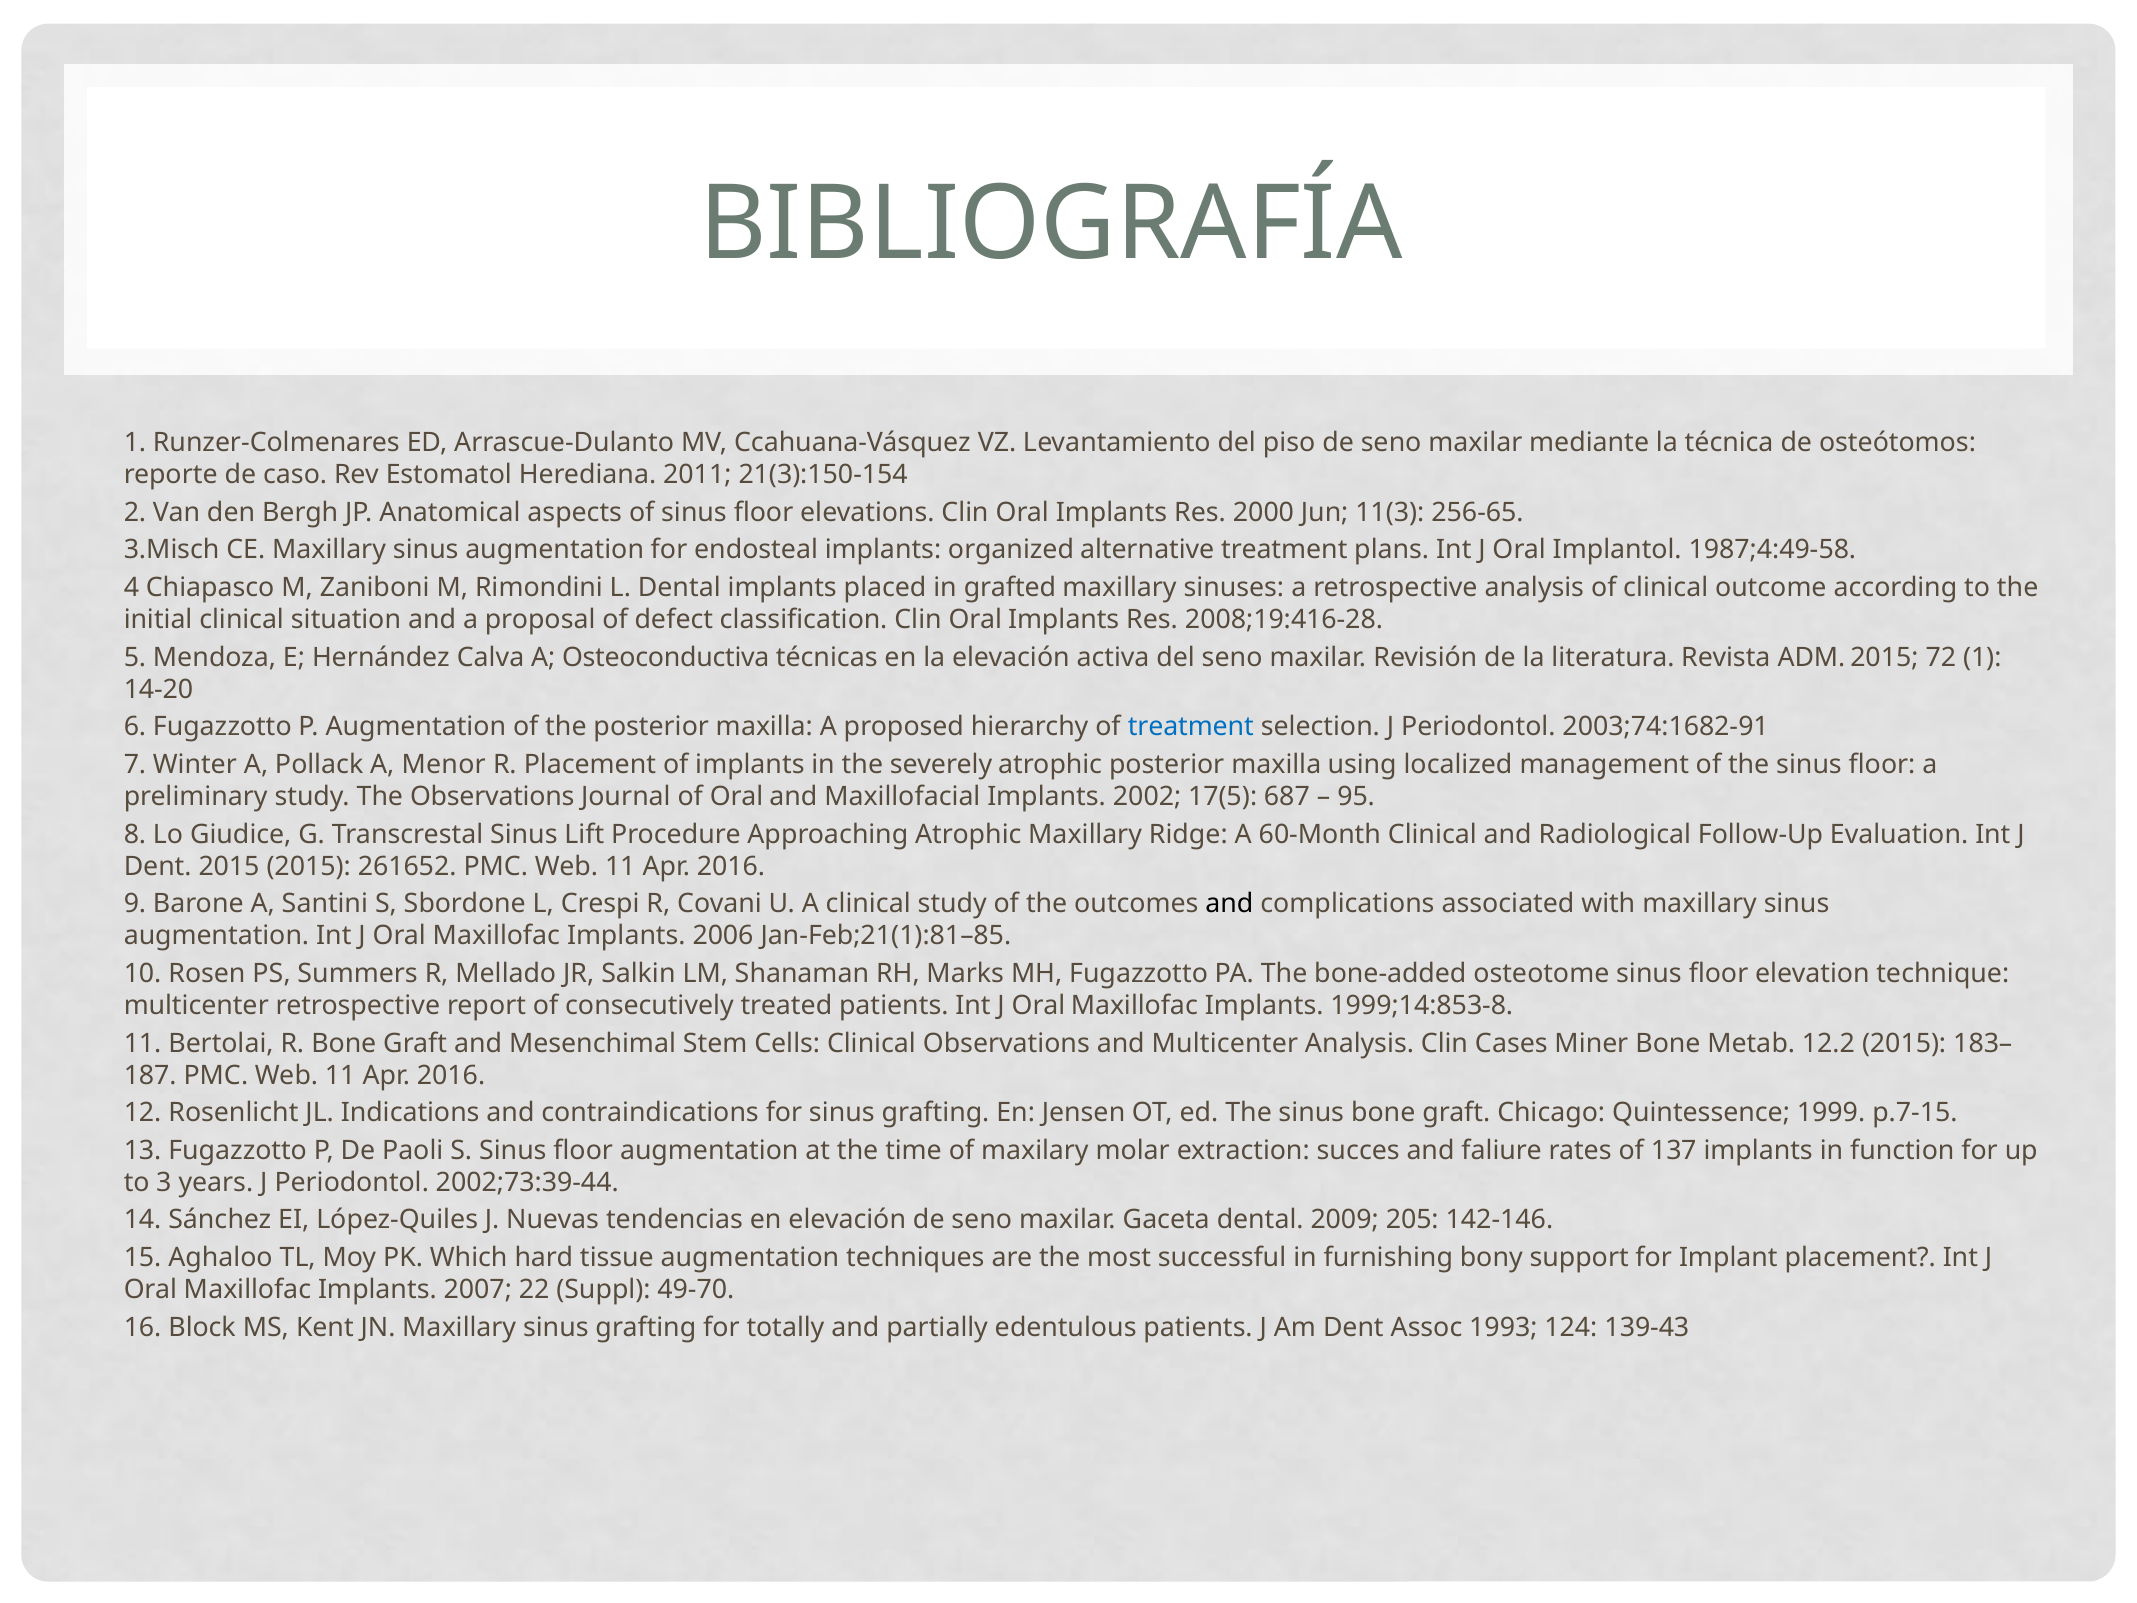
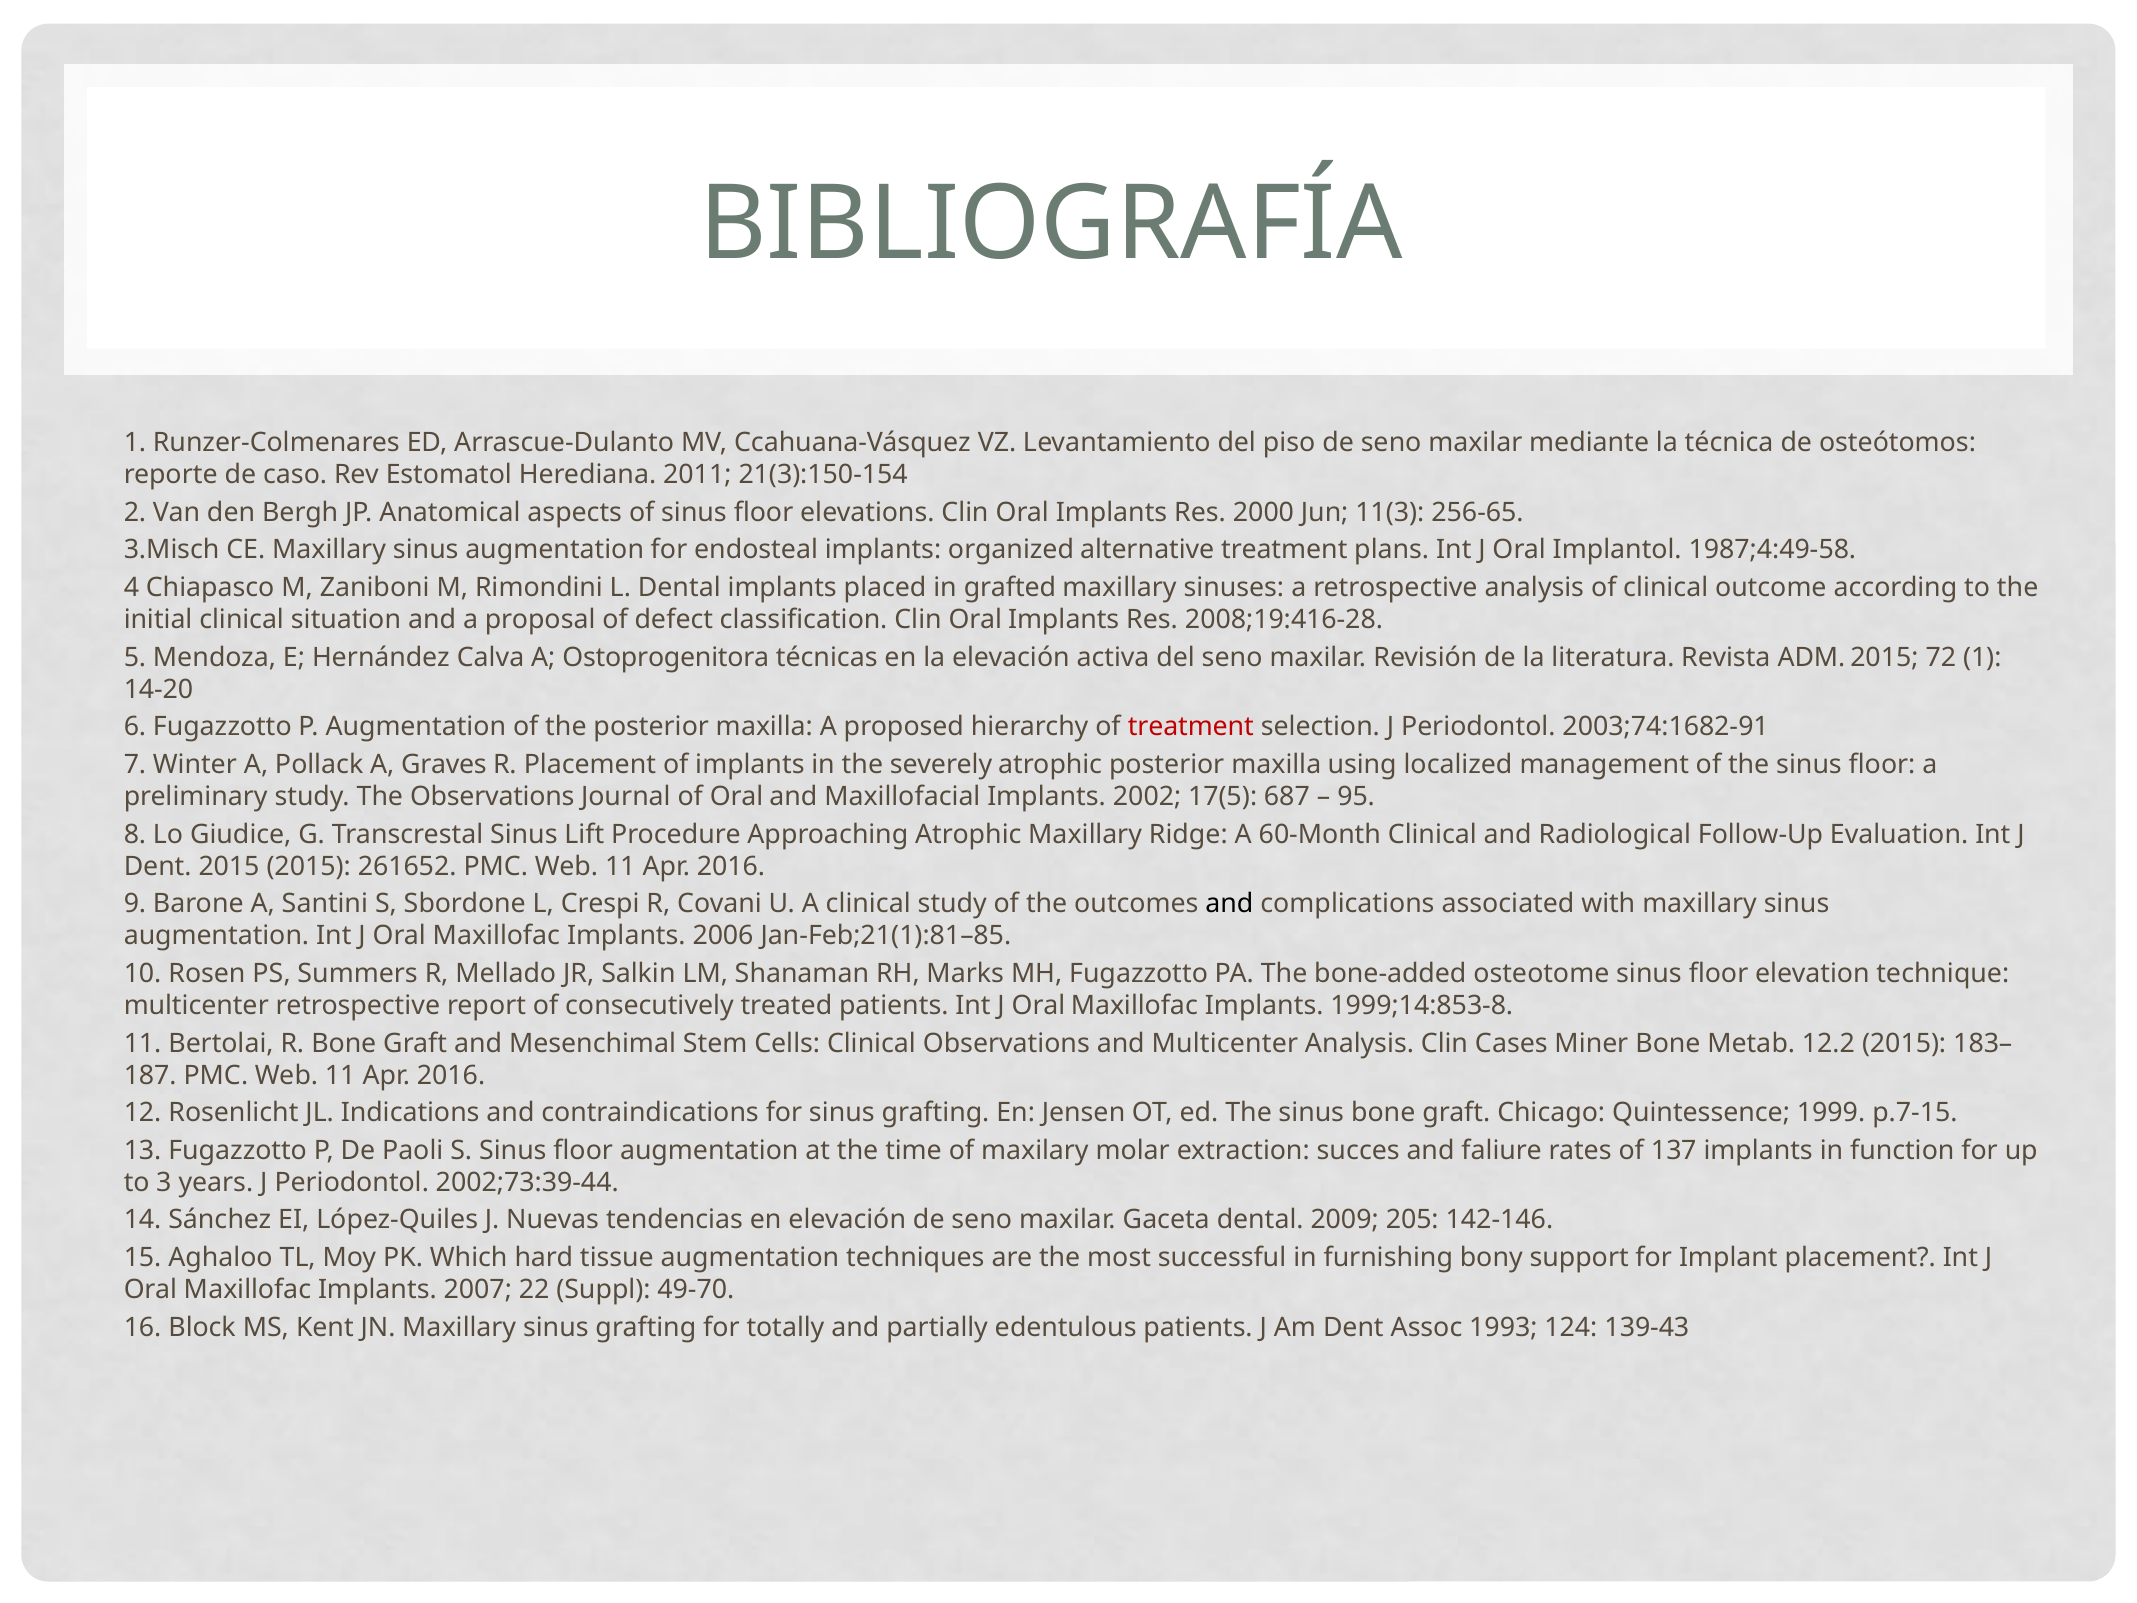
Osteoconductiva: Osteoconductiva -> Ostoprogenitora
treatment at (1191, 727) colour: blue -> red
Menor: Menor -> Graves
